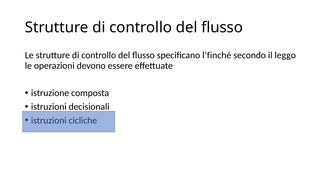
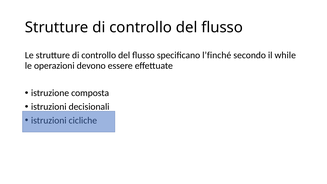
leggo: leggo -> while
